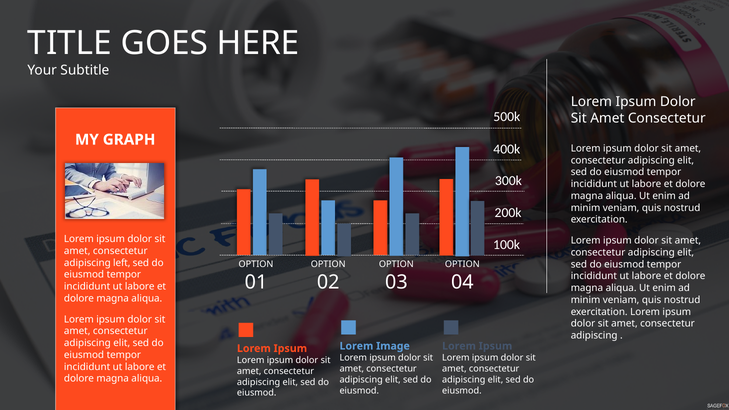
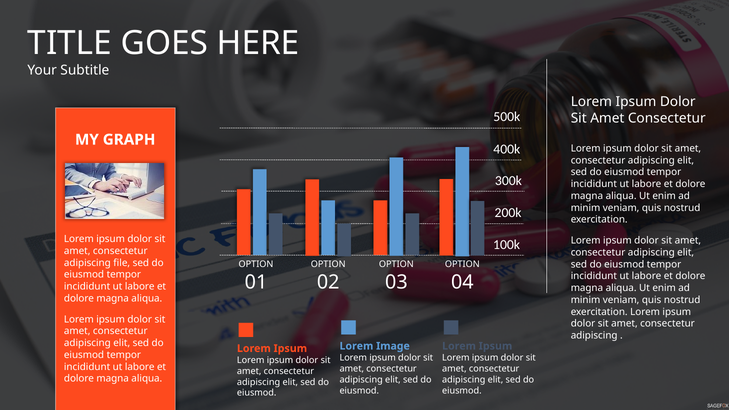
left: left -> file
